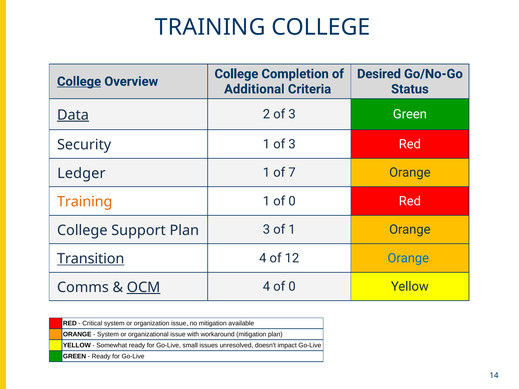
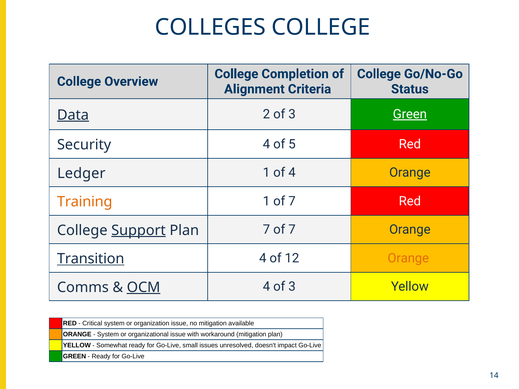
TRAINING at (210, 27): TRAINING -> COLLEGES
Desired at (379, 74): Desired -> College
College at (79, 82) underline: present -> none
Additional: Additional -> Alignment
Green at (410, 114) underline: none -> present
Security 1: 1 -> 4
3 at (292, 144): 3 -> 5
of 7: 7 -> 4
1 of 0: 0 -> 7
Support underline: none -> present
Plan 3: 3 -> 7
1 at (292, 230): 1 -> 7
Orange at (408, 258) colour: blue -> orange
4 of 0: 0 -> 3
